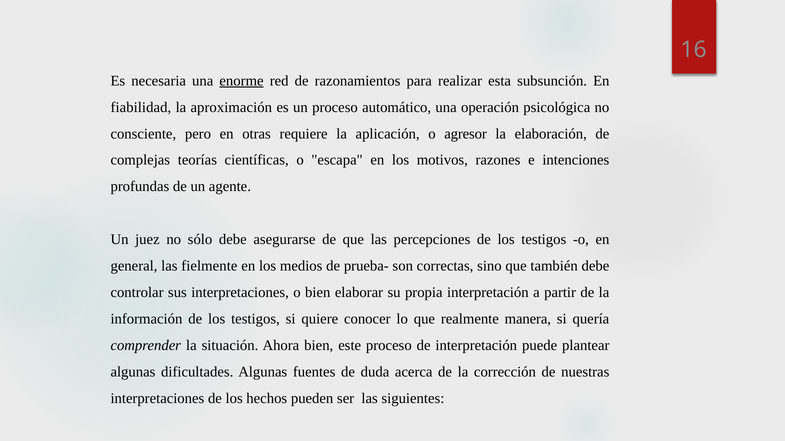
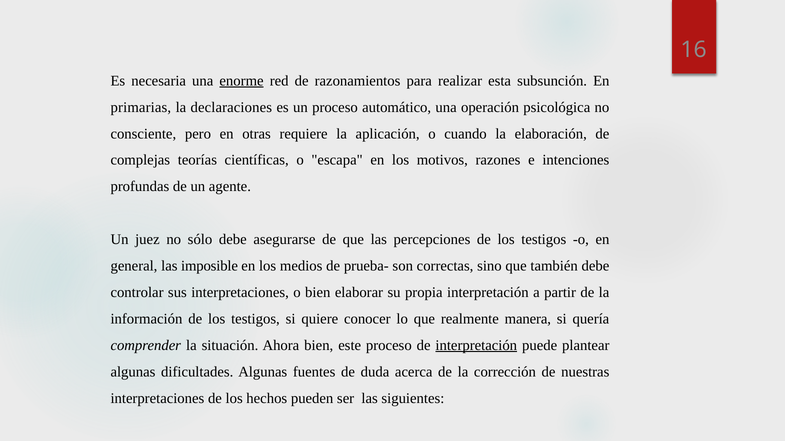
fiabilidad: fiabilidad -> primarias
aproximación: aproximación -> declaraciones
agresor: agresor -> cuando
fielmente: fielmente -> imposible
interpretación at (476, 346) underline: none -> present
